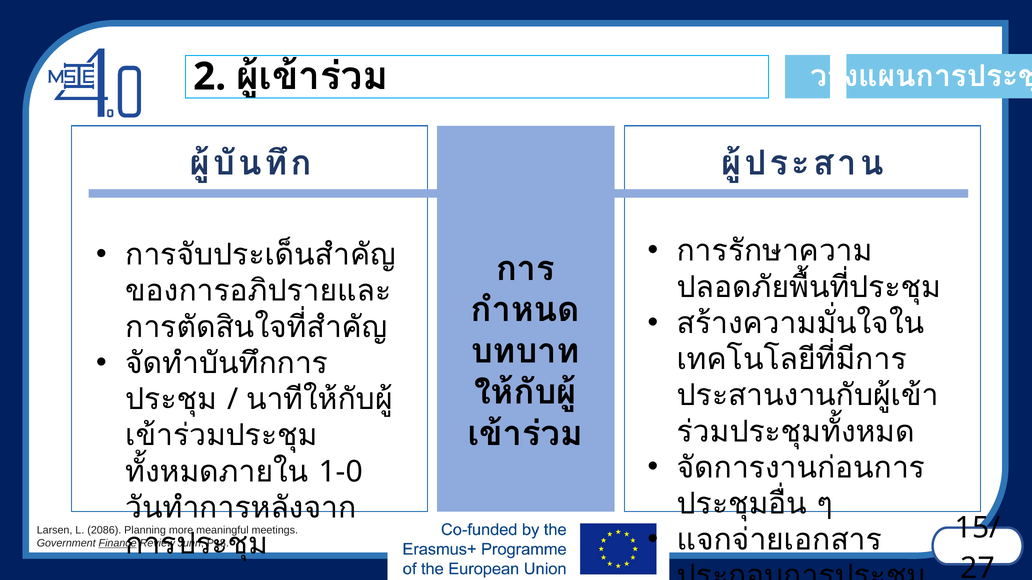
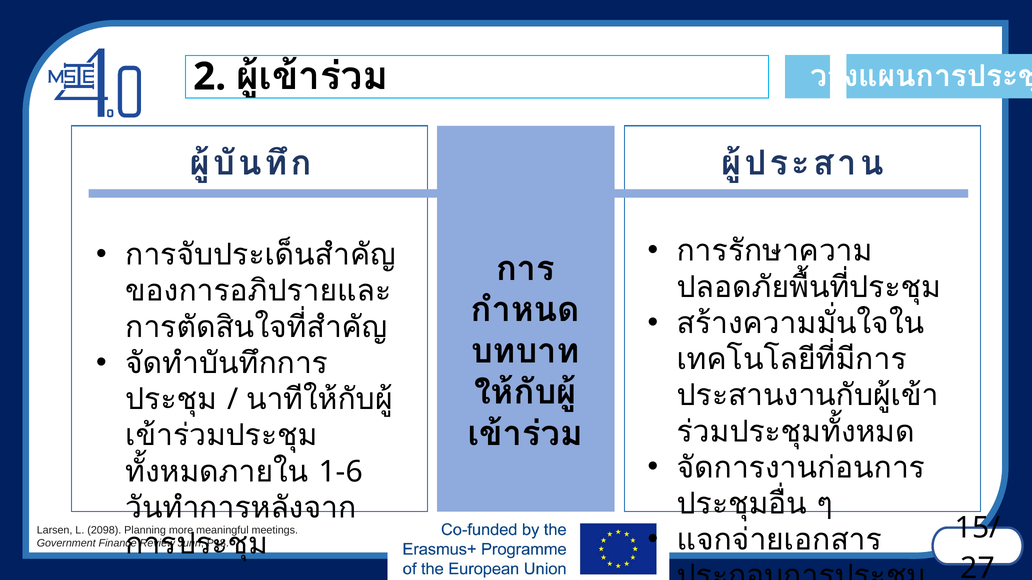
1-0: 1-0 -> 1-6
2086: 2086 -> 2098
Finance underline: present -> none
